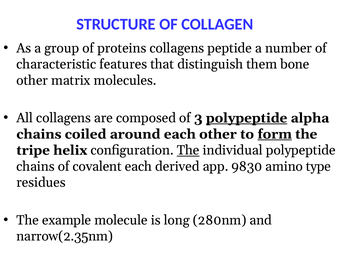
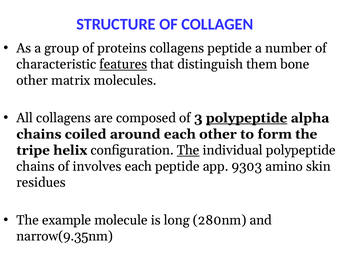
features underline: none -> present
form underline: present -> none
covalent: covalent -> involves
each derived: derived -> peptide
9830: 9830 -> 9303
type: type -> skin
narrow(2.35nm: narrow(2.35nm -> narrow(9.35nm
